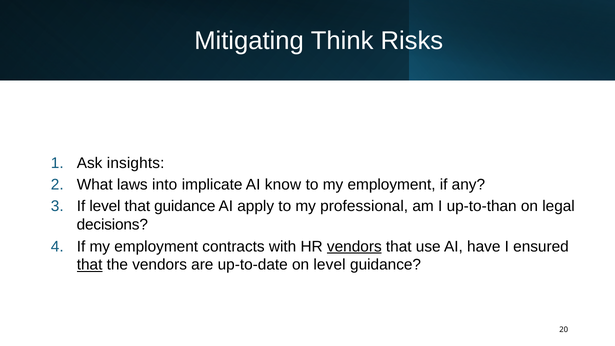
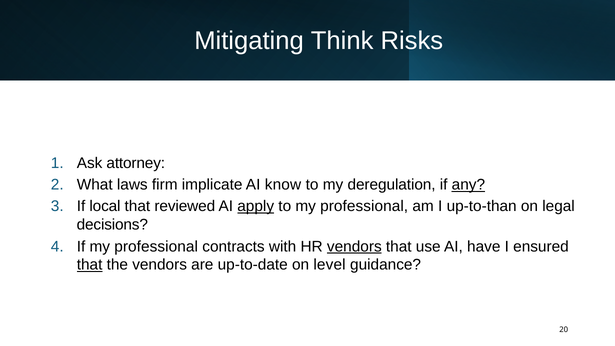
insights: insights -> attorney
into: into -> firm
to my employment: employment -> deregulation
any underline: none -> present
If level: level -> local
that guidance: guidance -> reviewed
apply underline: none -> present
If my employment: employment -> professional
